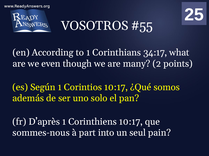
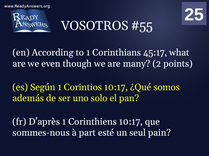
34:17: 34:17 -> 45:17
into: into -> esté
